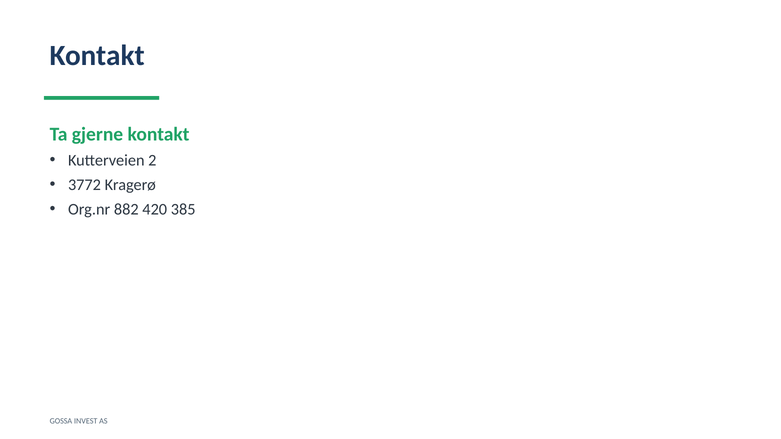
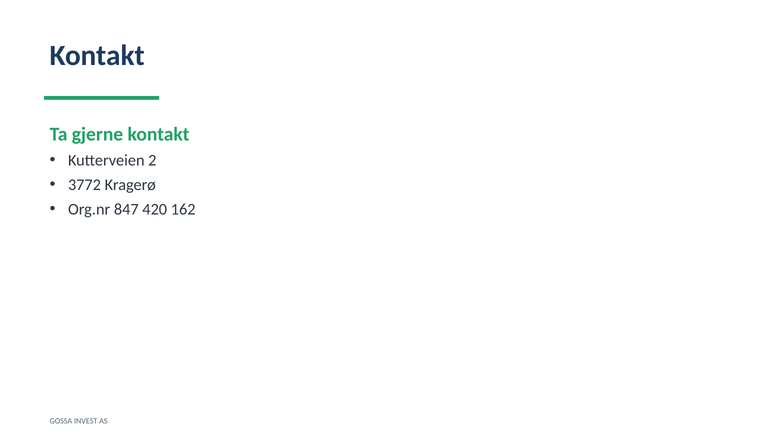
882: 882 -> 847
385: 385 -> 162
